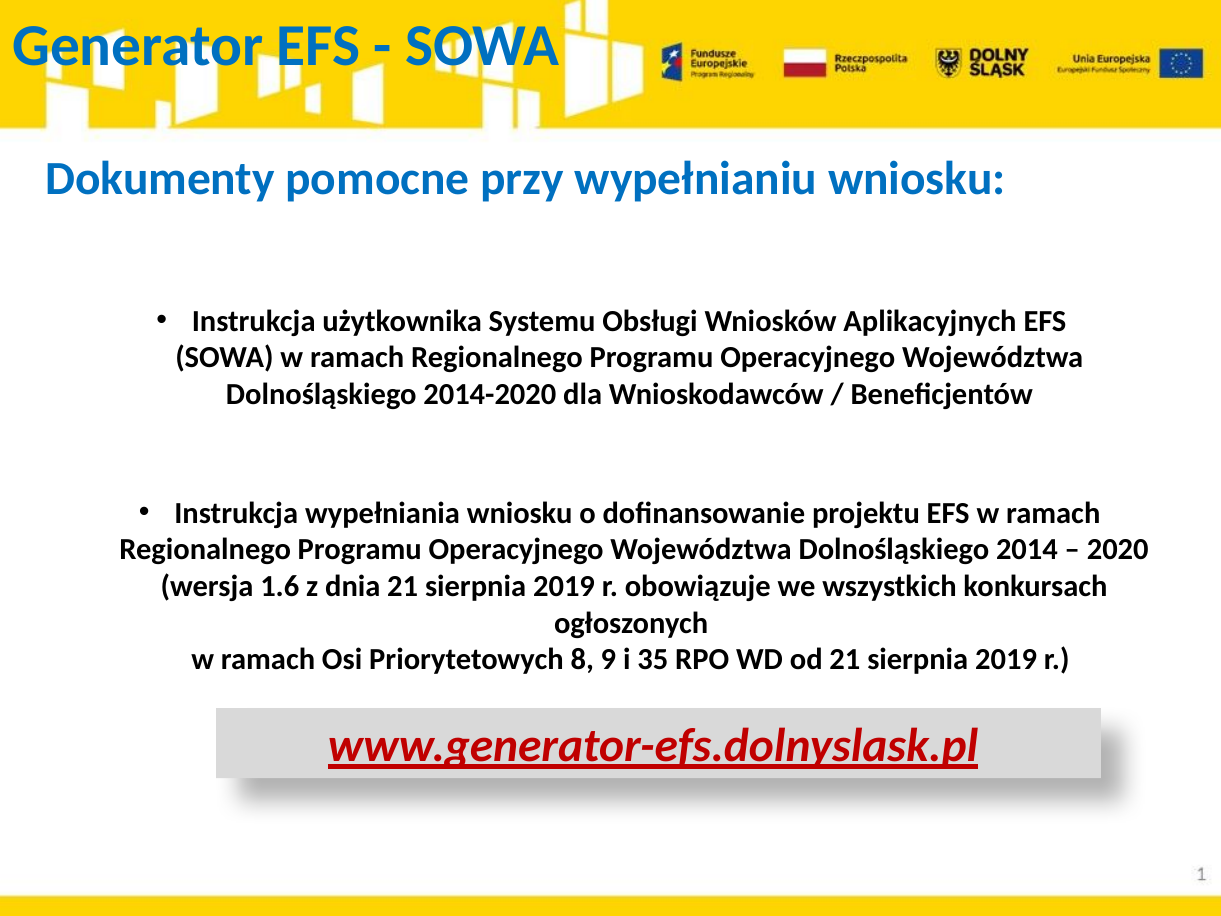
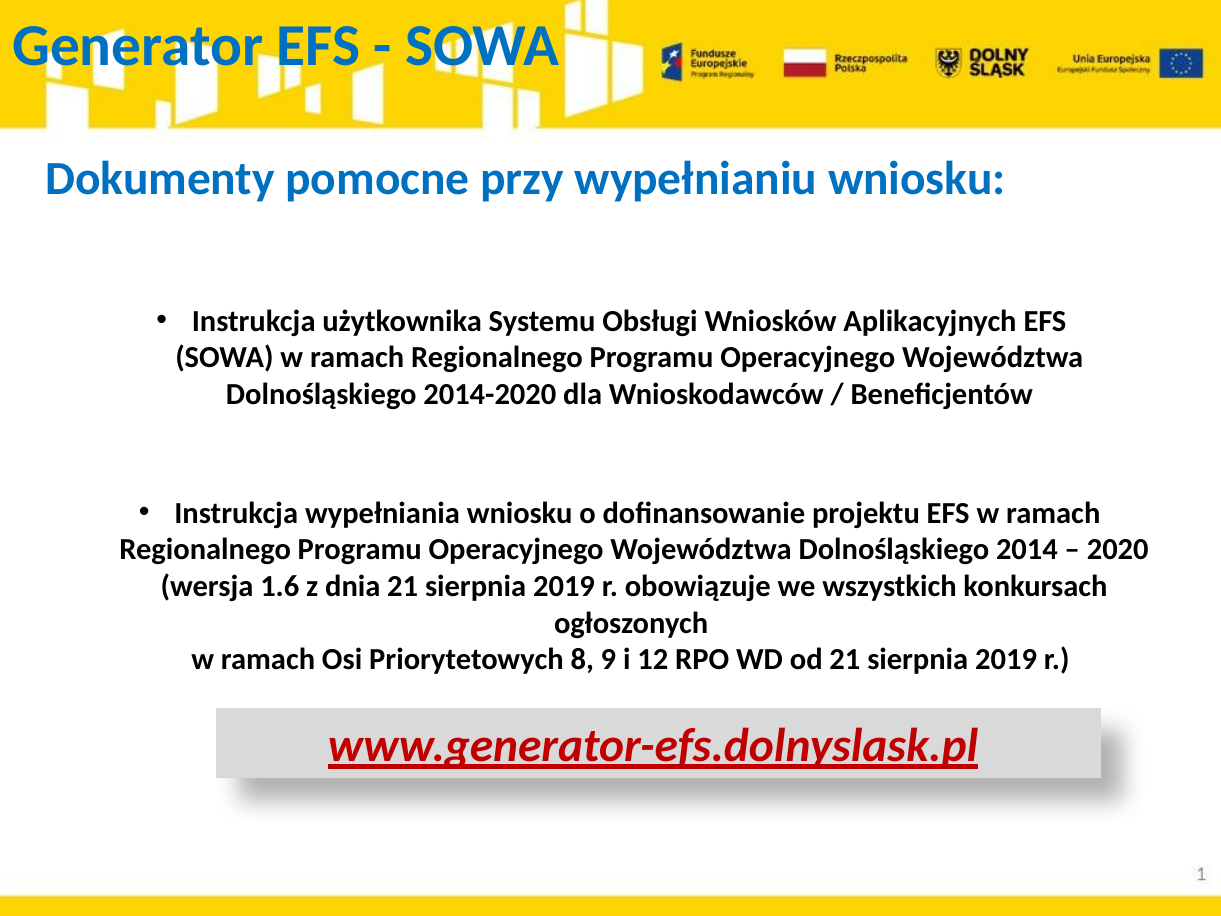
35: 35 -> 12
